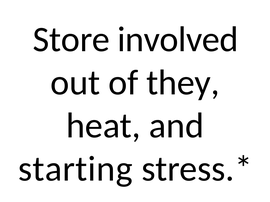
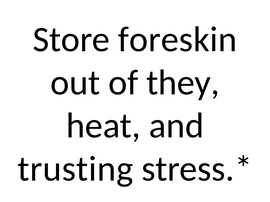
involved: involved -> foreskin
starting: starting -> trusting
